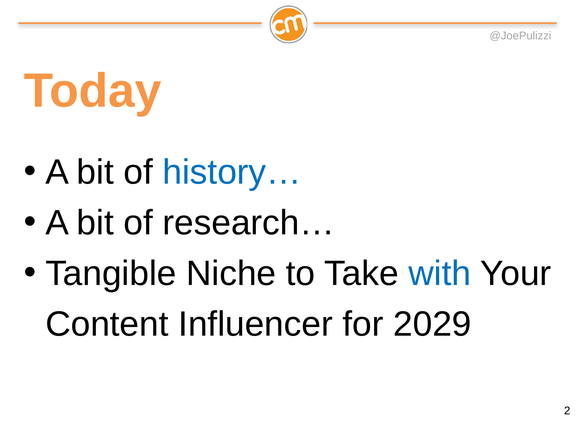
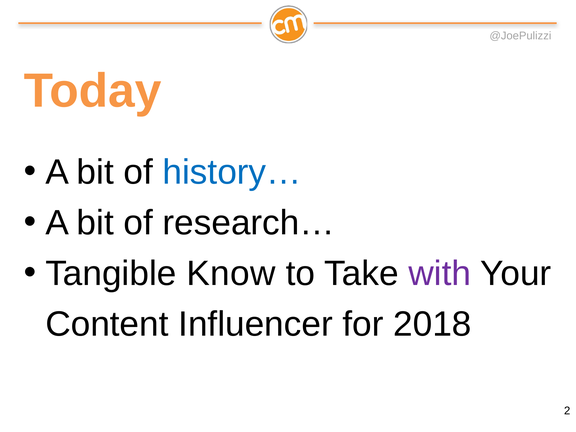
Niche: Niche -> Know
with colour: blue -> purple
2029: 2029 -> 2018
